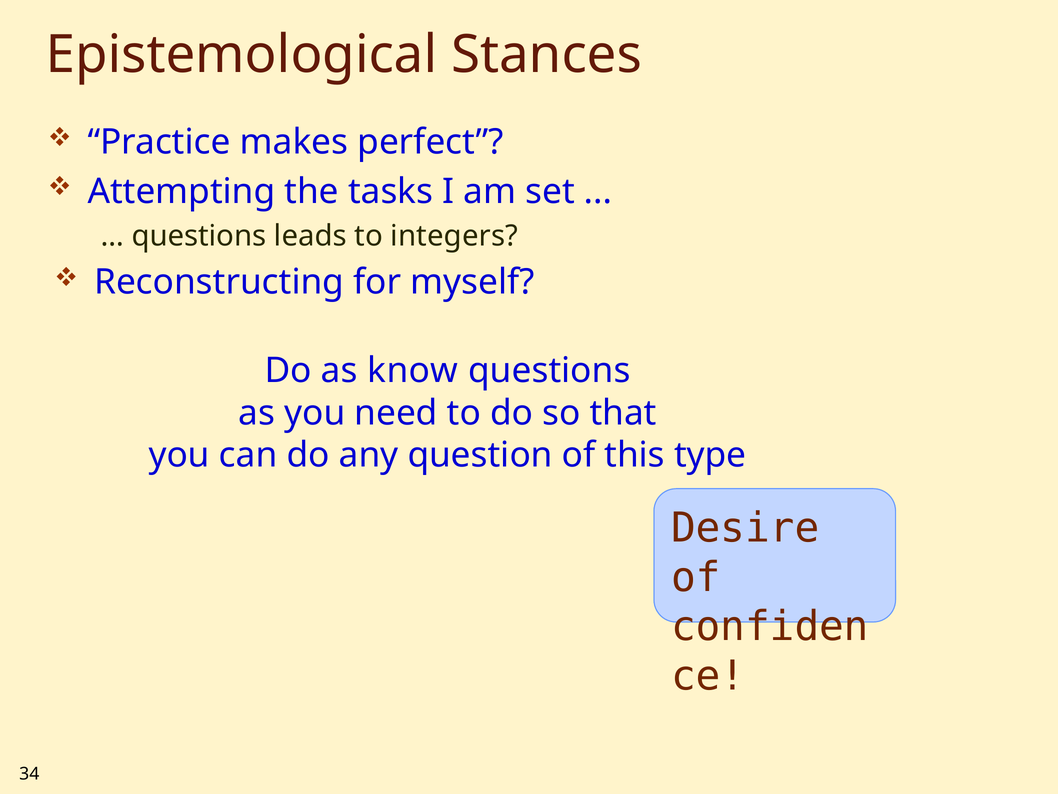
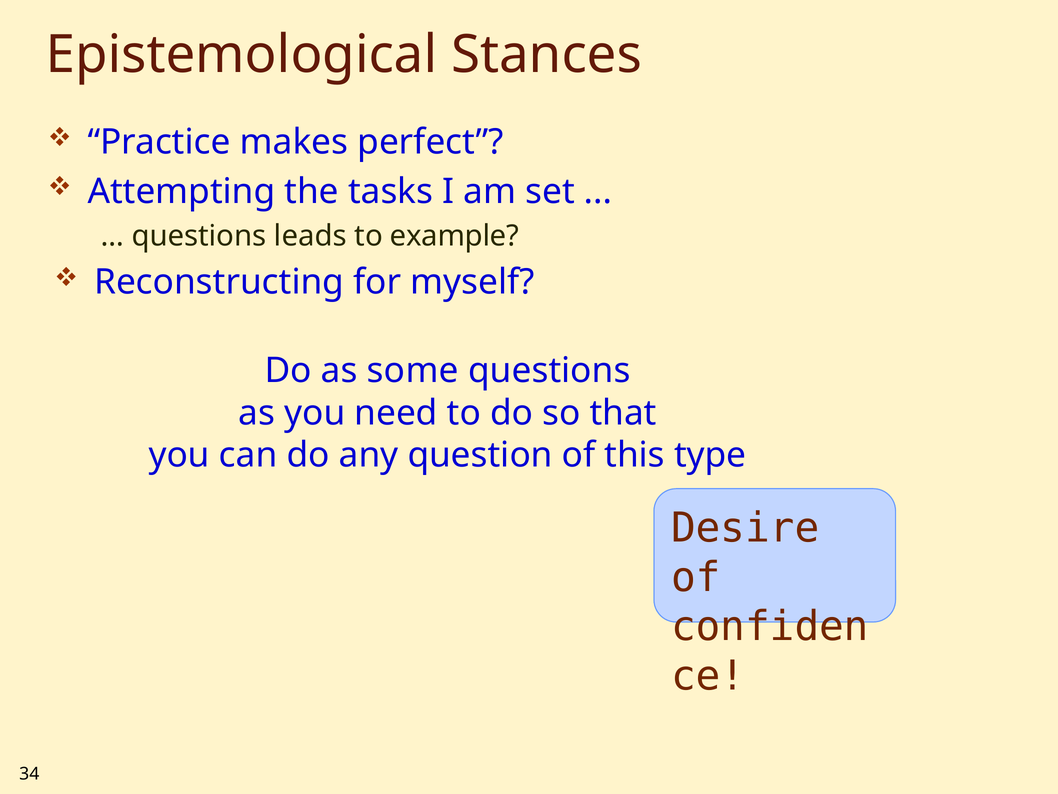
integers: integers -> example
know: know -> some
